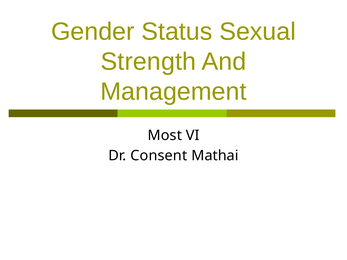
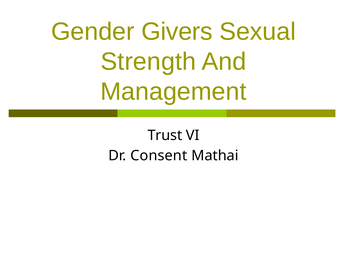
Status: Status -> Givers
Most: Most -> Trust
